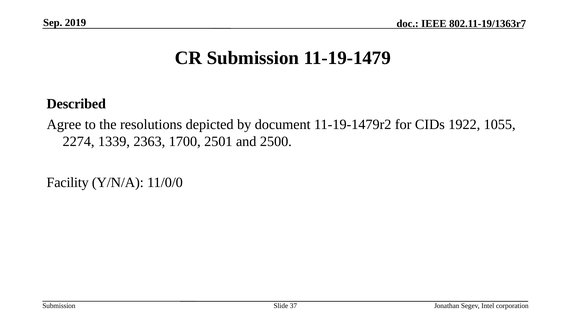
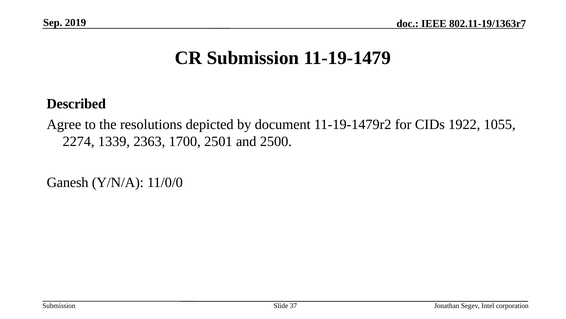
Facility: Facility -> Ganesh
